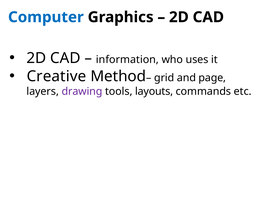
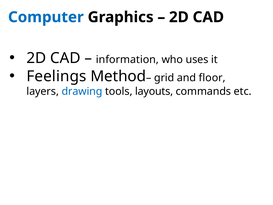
Creative: Creative -> Feelings
page: page -> floor
drawing colour: purple -> blue
